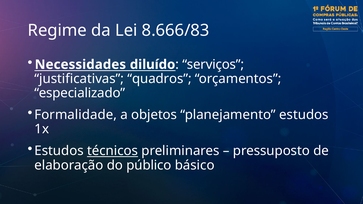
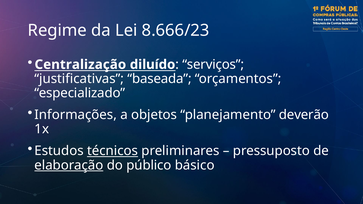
8.666/83: 8.666/83 -> 8.666/23
Necessidades: Necessidades -> Centralização
quadros: quadros -> baseada
Formalidade: Formalidade -> Informações
planejamento estudos: estudos -> deverão
elaboração underline: none -> present
